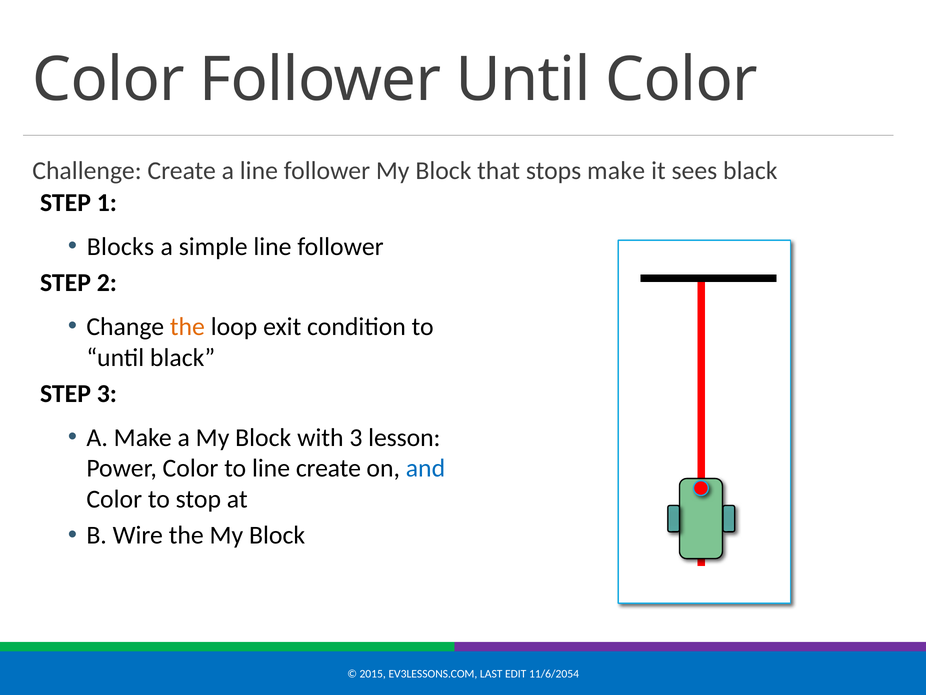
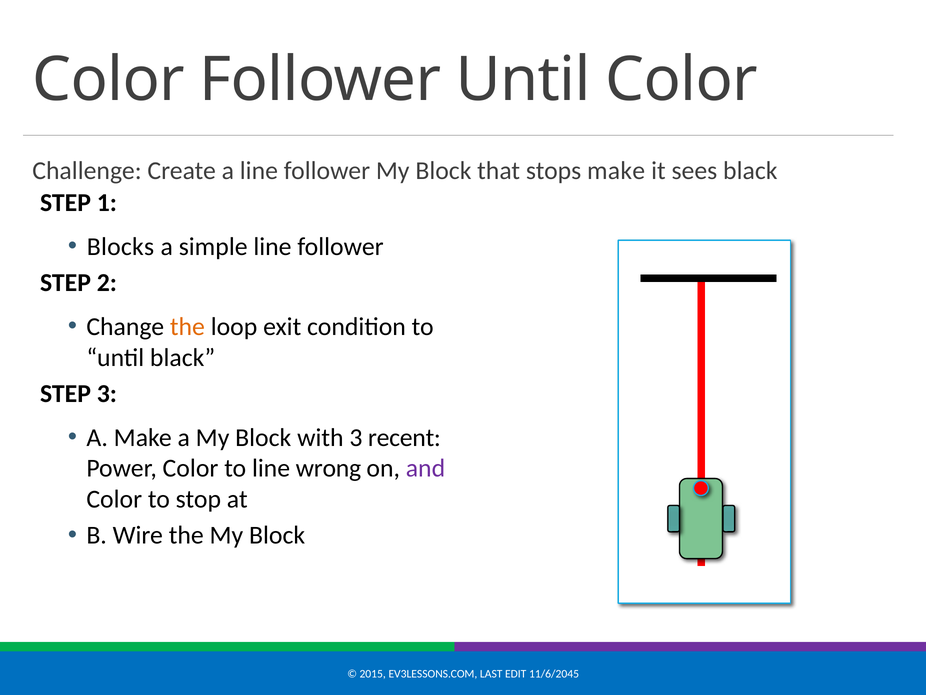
lesson: lesson -> recent
line create: create -> wrong
and colour: blue -> purple
11/6/2054: 11/6/2054 -> 11/6/2045
